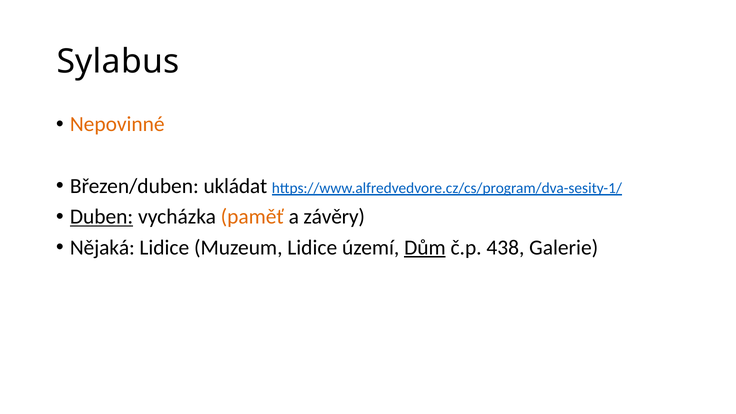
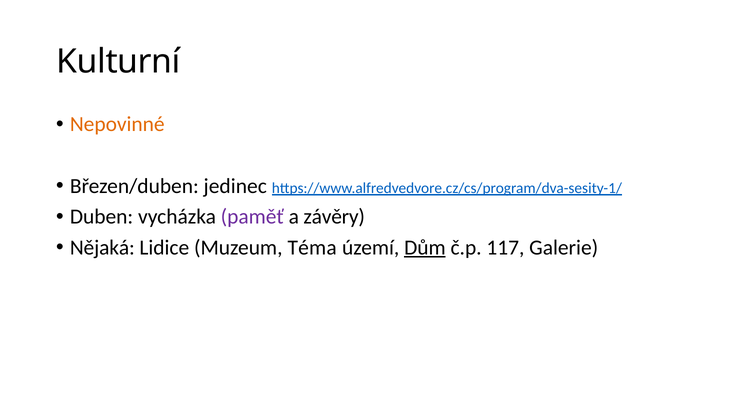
Sylabus: Sylabus -> Kulturní
ukládat: ukládat -> jedinec
Duben underline: present -> none
paměť colour: orange -> purple
Muzeum Lidice: Lidice -> Téma
438: 438 -> 117
